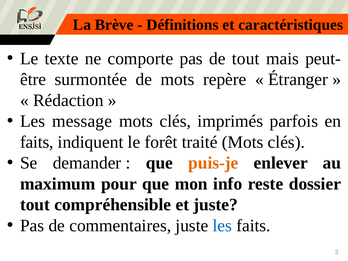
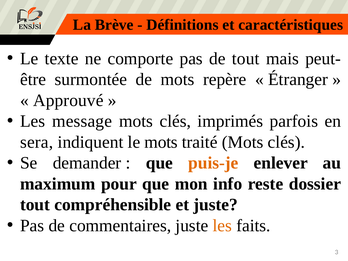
Rédaction: Rédaction -> Approuvé
faits at (37, 142): faits -> sera
le forêt: forêt -> mots
les at (222, 226) colour: blue -> orange
